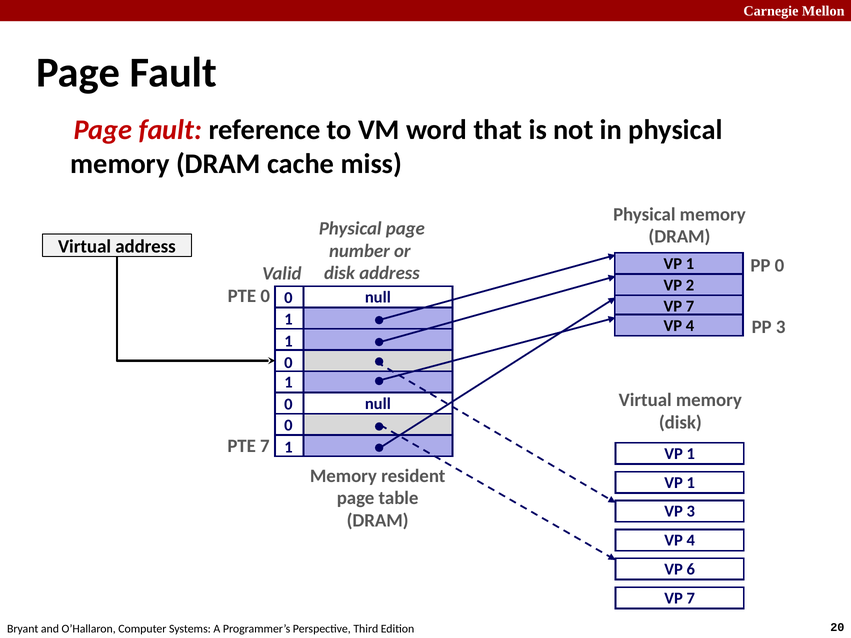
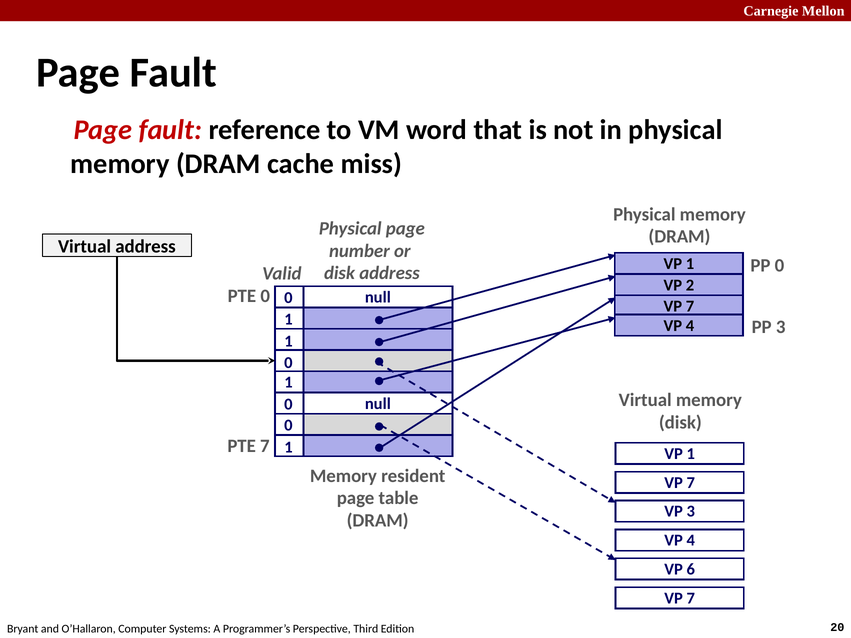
1 at (691, 483): 1 -> 7
